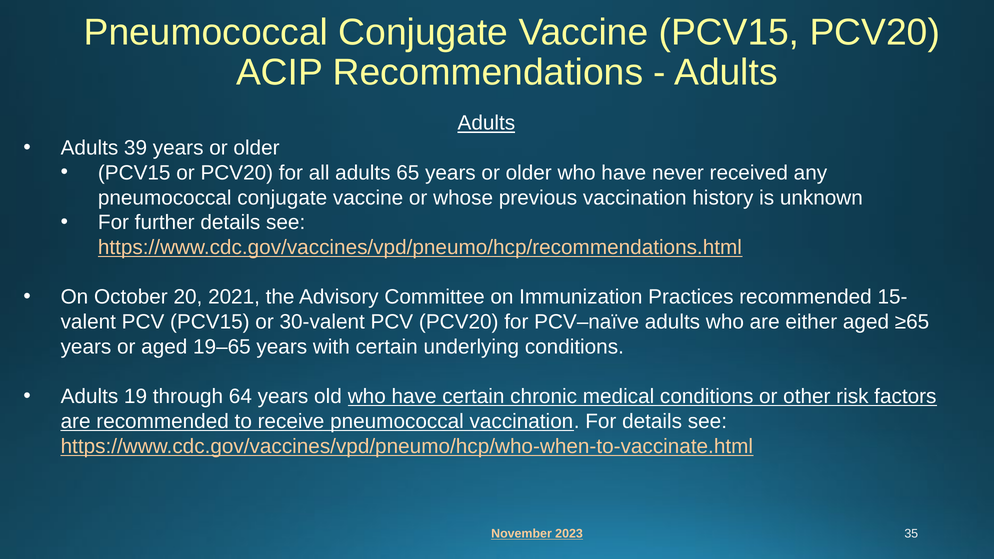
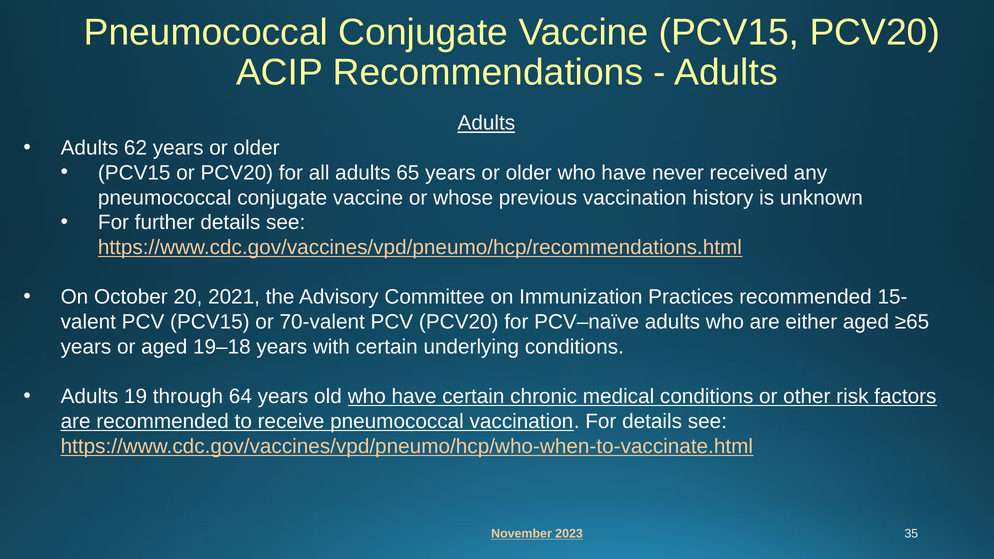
39: 39 -> 62
30-valent: 30-valent -> 70-valent
19–65: 19–65 -> 19–18
